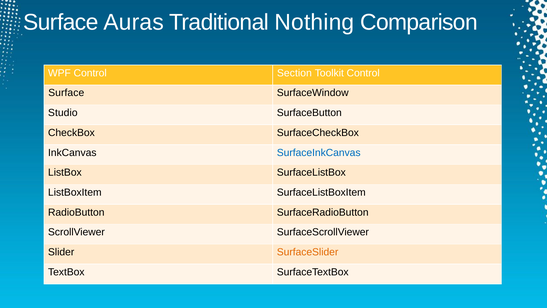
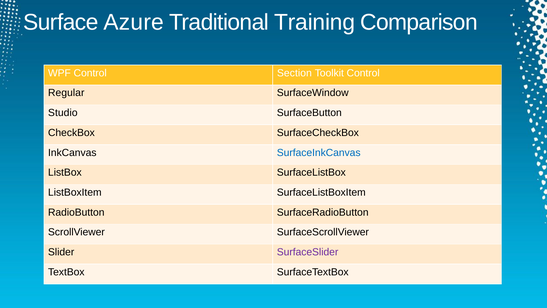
Auras: Auras -> Azure
Nothing: Nothing -> Training
Surface at (66, 93): Surface -> Regular
SurfaceSlider colour: orange -> purple
